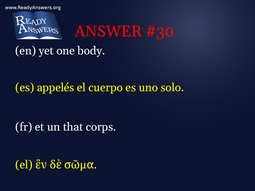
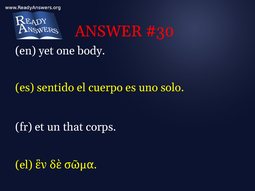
appelés: appelés -> sentido
